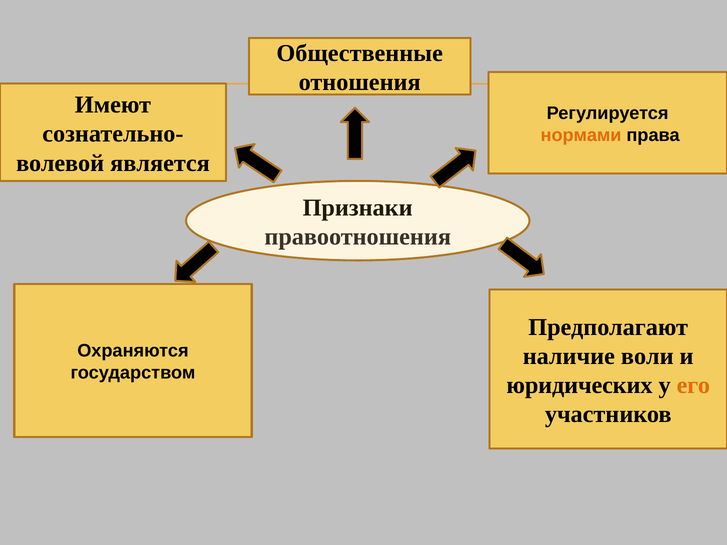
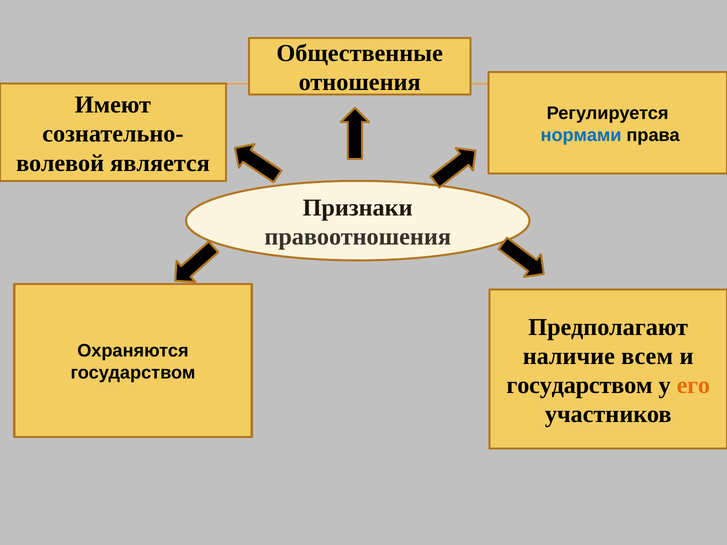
нормами colour: orange -> blue
воли: воли -> всем
юридических at (580, 386): юридических -> государством
